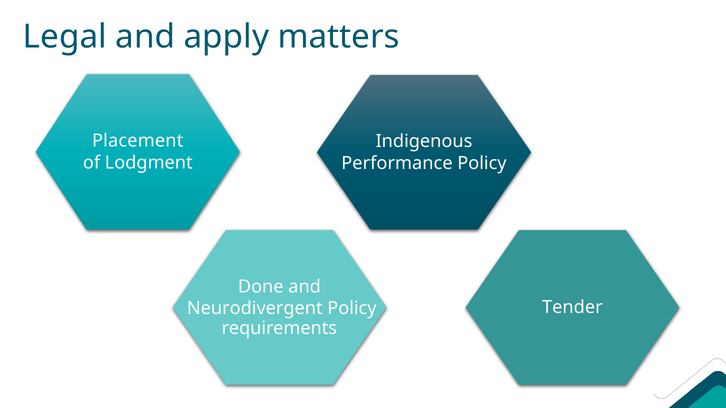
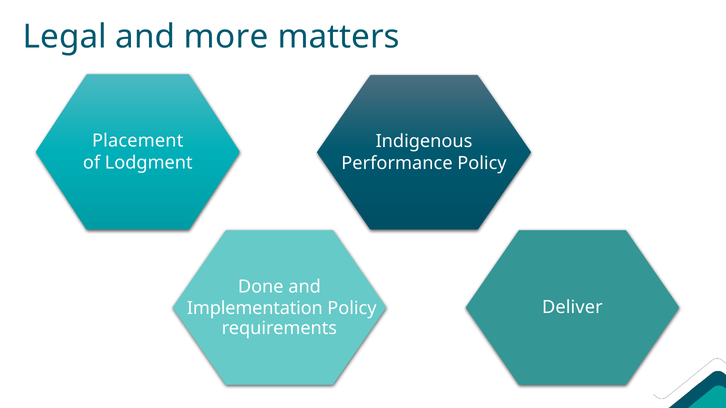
apply: apply -> more
Tender: Tender -> Deliver
Neurodivergent: Neurodivergent -> Implementation
